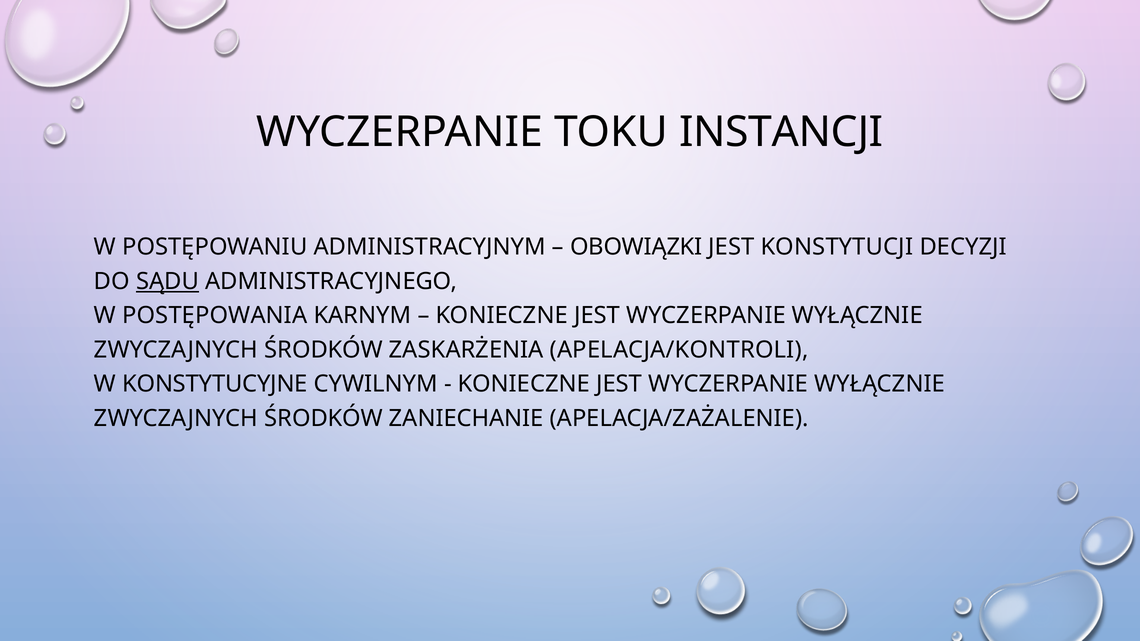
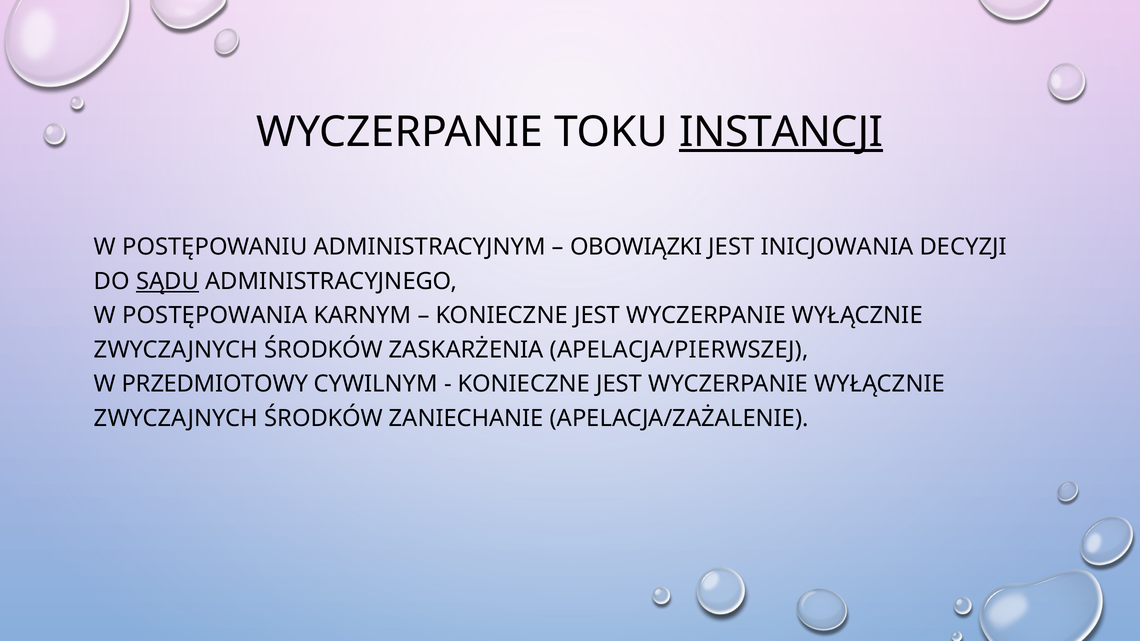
INSTANCJI underline: none -> present
KONSTYTUCJI: KONSTYTUCJI -> INICJOWANIA
APELACJA/KONTROLI: APELACJA/KONTROLI -> APELACJA/PIERWSZEJ
KONSTYTUCYJNE: KONSTYTUCYJNE -> PRZEDMIOTOWY
